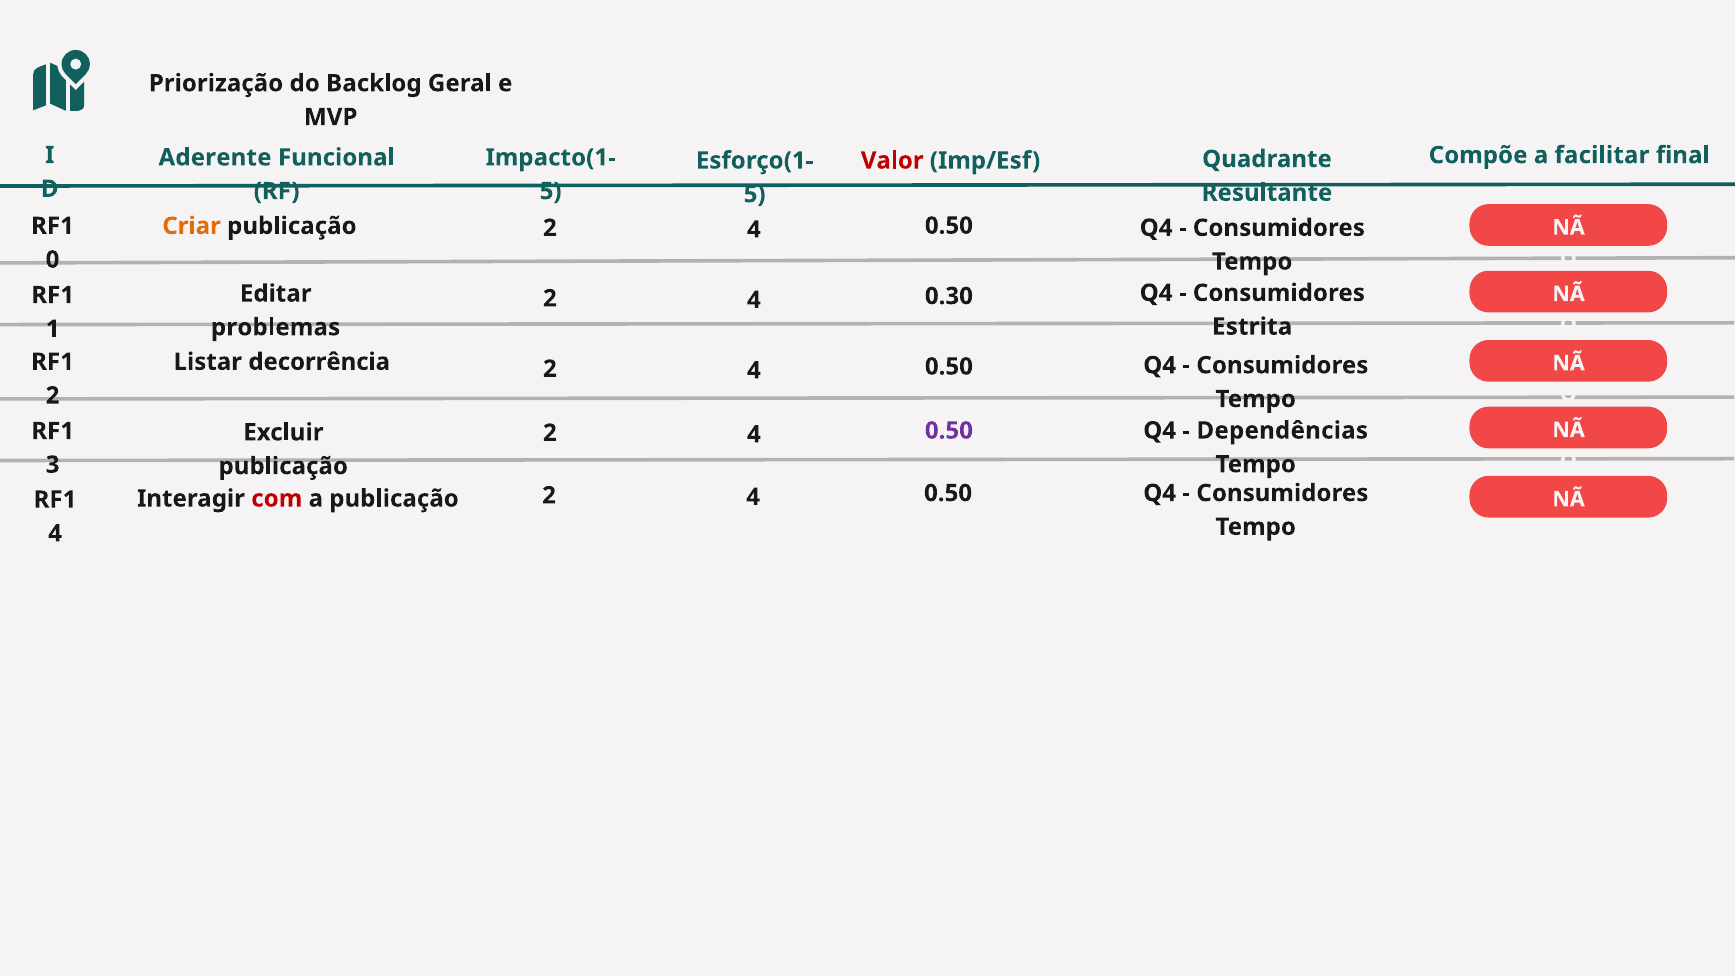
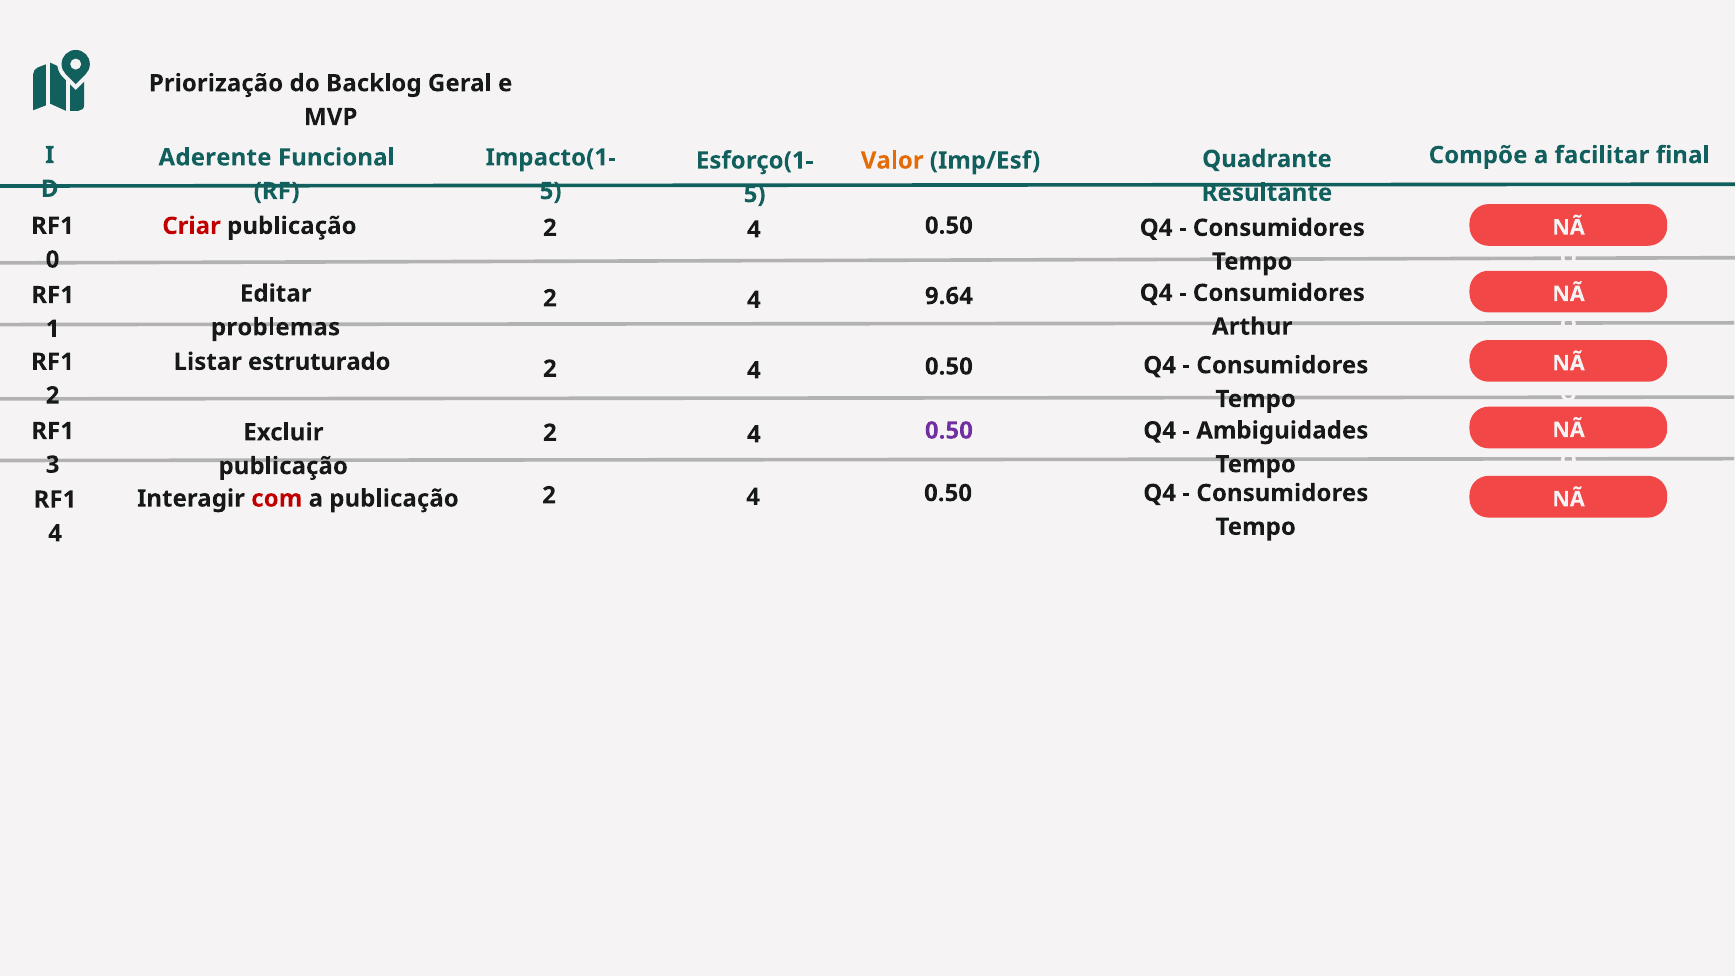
Valor colour: red -> orange
Criar colour: orange -> red
0.30: 0.30 -> 9.64
Estrita: Estrita -> Arthur
decorrência: decorrência -> estruturado
Dependências: Dependências -> Ambiguidades
